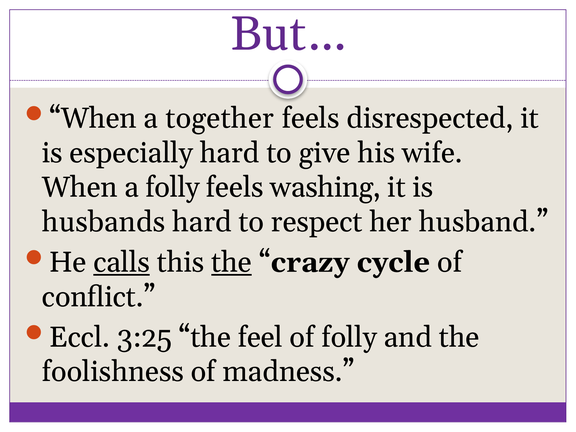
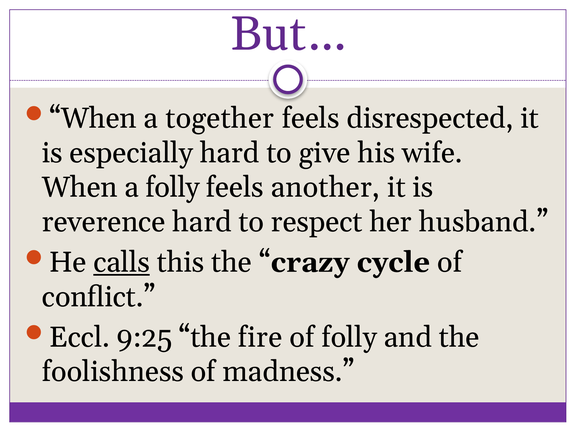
washing: washing -> another
husbands: husbands -> reverence
the at (232, 262) underline: present -> none
3:25: 3:25 -> 9:25
feel: feel -> fire
